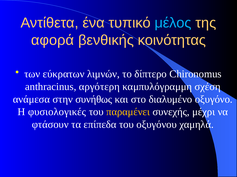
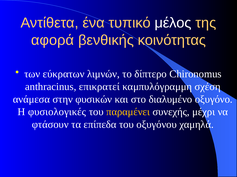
μέλος colour: light blue -> white
αργότερη: αργότερη -> επικρατεί
συνήθως: συνήθως -> φυσικών
